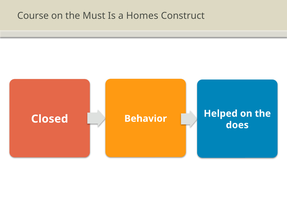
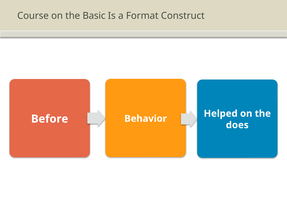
Must: Must -> Basic
Homes: Homes -> Format
Closed: Closed -> Before
